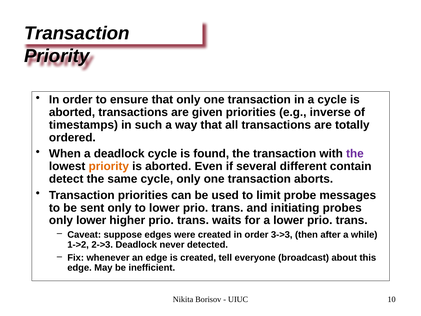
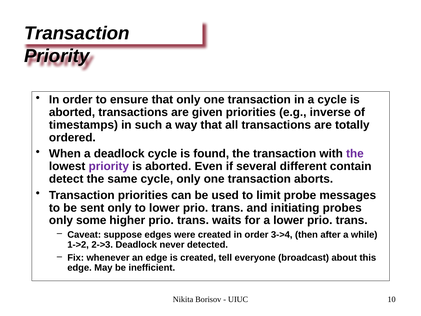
priority at (109, 166) colour: orange -> purple
only lower: lower -> some
3->3: 3->3 -> 3->4
